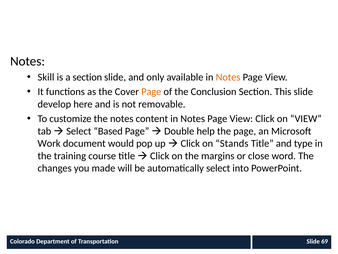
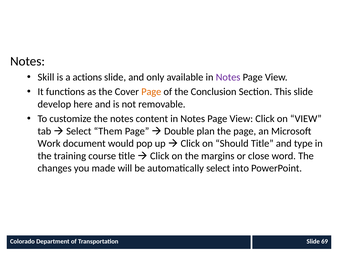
a section: section -> actions
Notes at (228, 77) colour: orange -> purple
Based: Based -> Them
help: help -> plan
Stands: Stands -> Should
